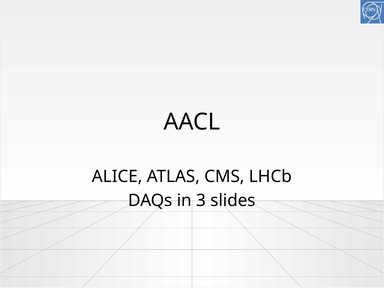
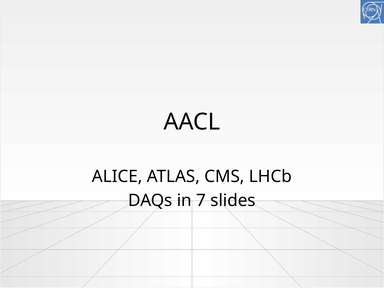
3: 3 -> 7
